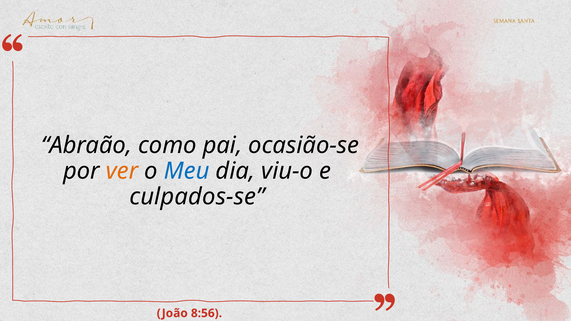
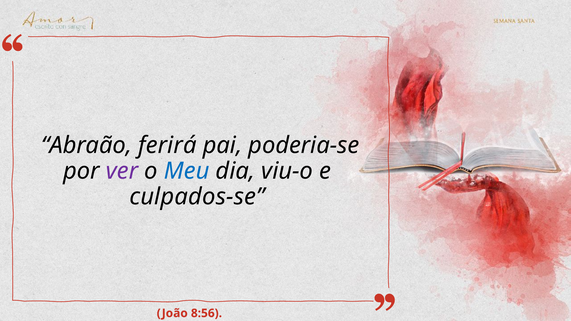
como: como -> ferirá
ocasião-se: ocasião-se -> poderia-se
ver colour: orange -> purple
